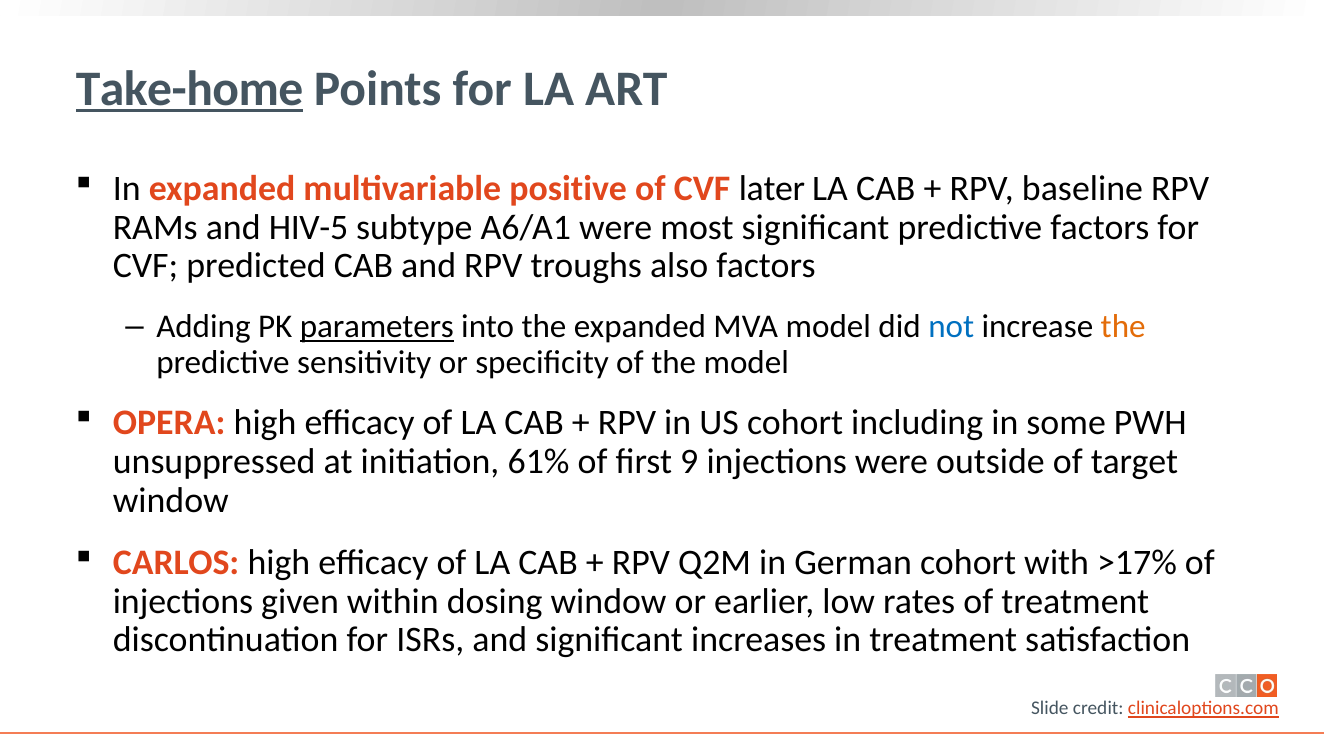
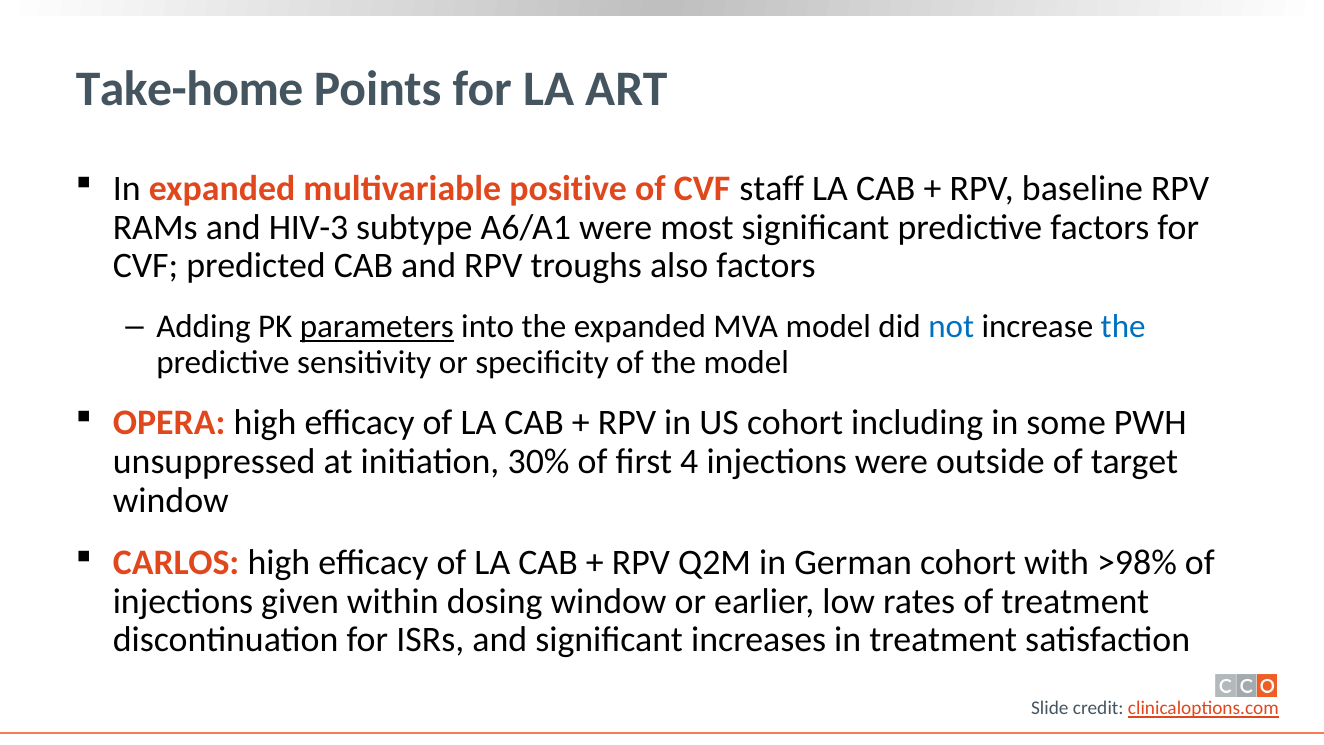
Take-home underline: present -> none
later: later -> staff
HIV-5: HIV-5 -> HIV-3
the at (1123, 327) colour: orange -> blue
61%: 61% -> 30%
9: 9 -> 4
>17%: >17% -> >98%
